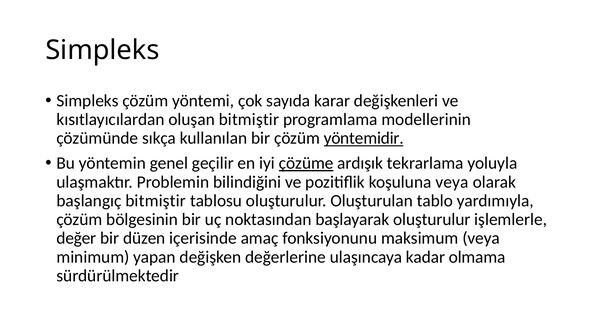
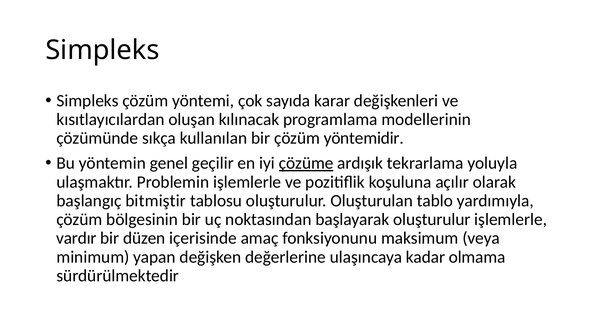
oluşan bitmiştir: bitmiştir -> kılınacak
yöntemidir underline: present -> none
Problemin bilindiğini: bilindiğini -> işlemlerle
koşuluna veya: veya -> açılır
değer: değer -> vardır
